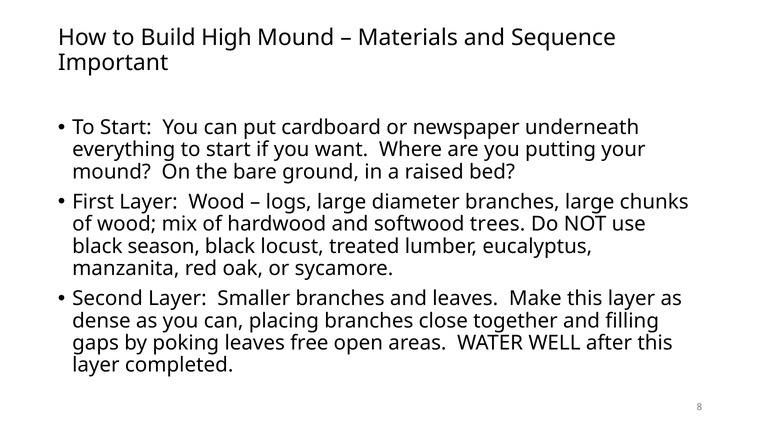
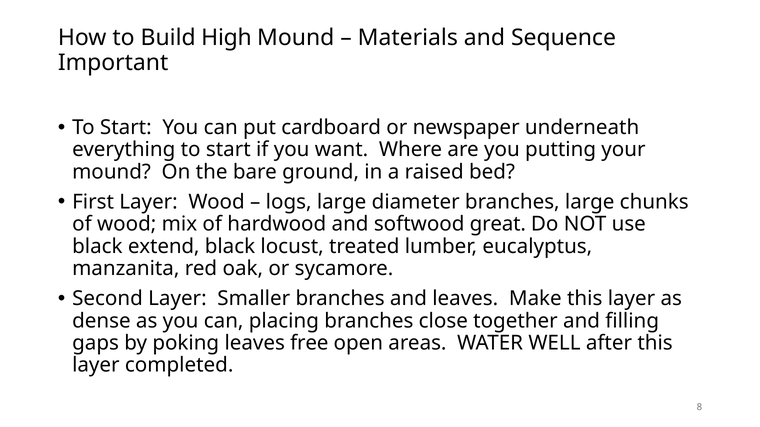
trees: trees -> great
season: season -> extend
